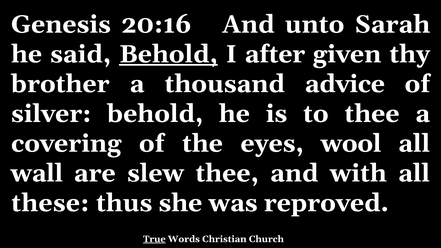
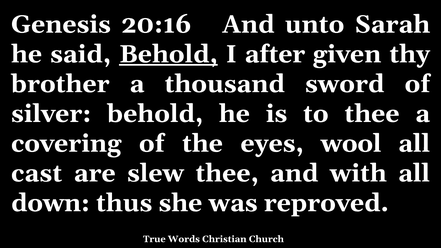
advice: advice -> sword
wall: wall -> cast
these: these -> down
True underline: present -> none
